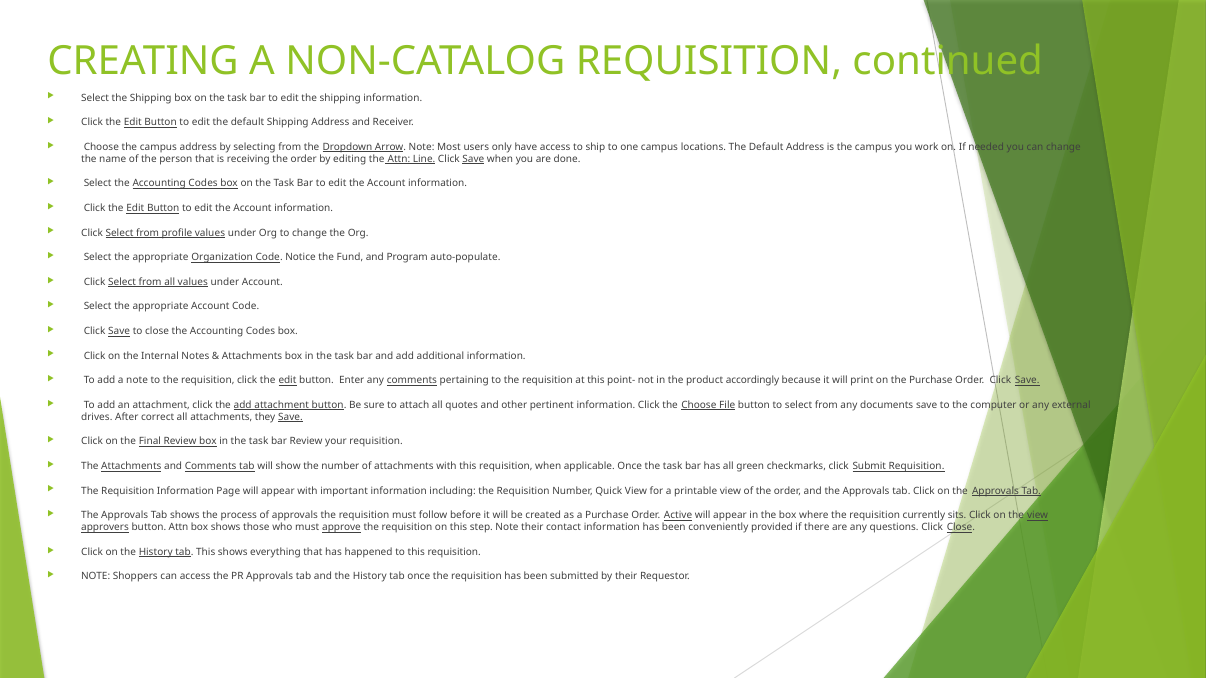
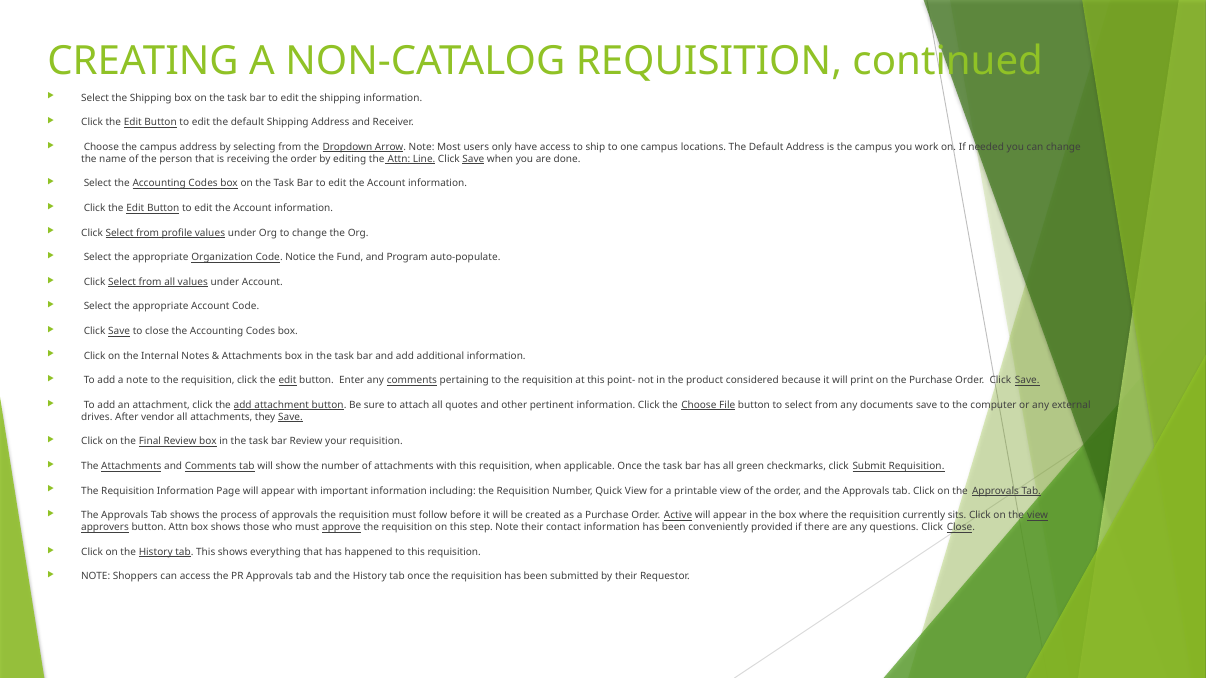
accordingly: accordingly -> considered
correct: correct -> vendor
